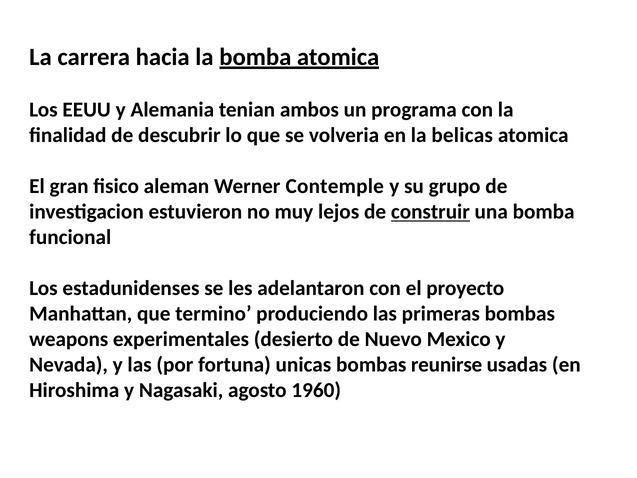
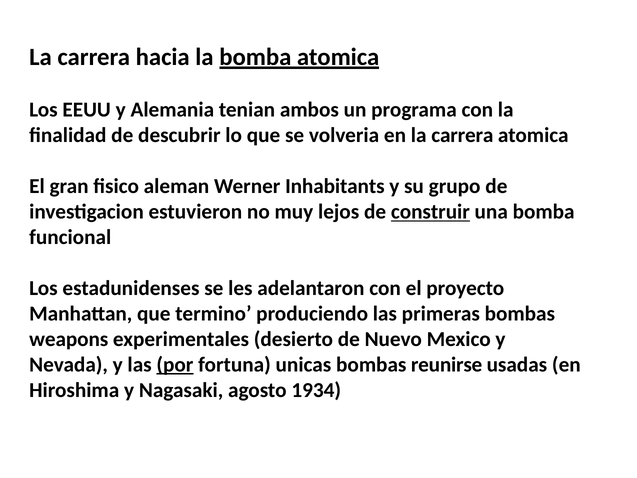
en la belicas: belicas -> carrera
Contemple: Contemple -> Inhabitants
por underline: none -> present
1960: 1960 -> 1934
